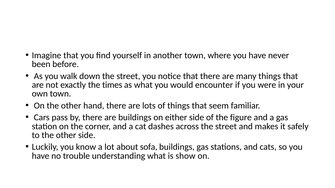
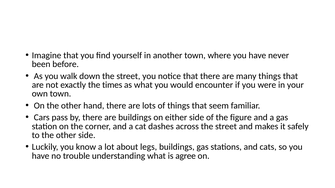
sofa: sofa -> legs
show: show -> agree
